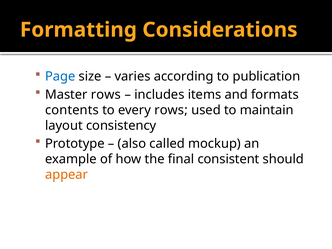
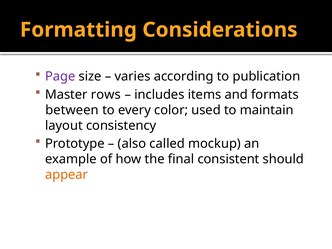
Page colour: blue -> purple
contents: contents -> between
every rows: rows -> color
